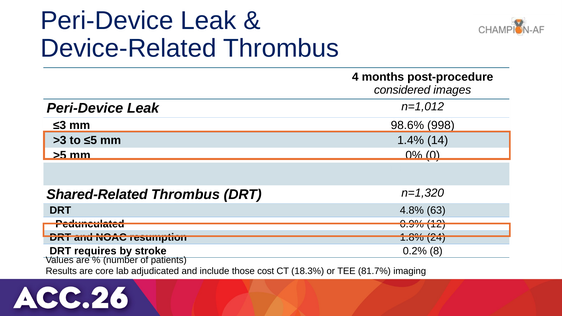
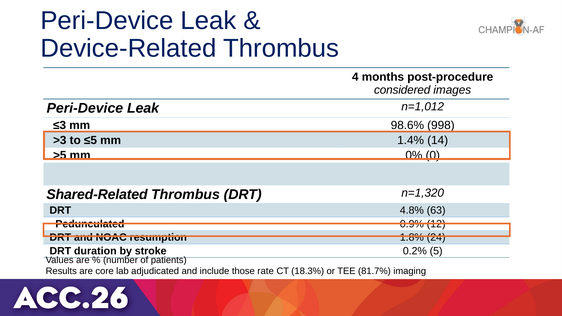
requires: requires -> duration
8: 8 -> 5
cost: cost -> rate
